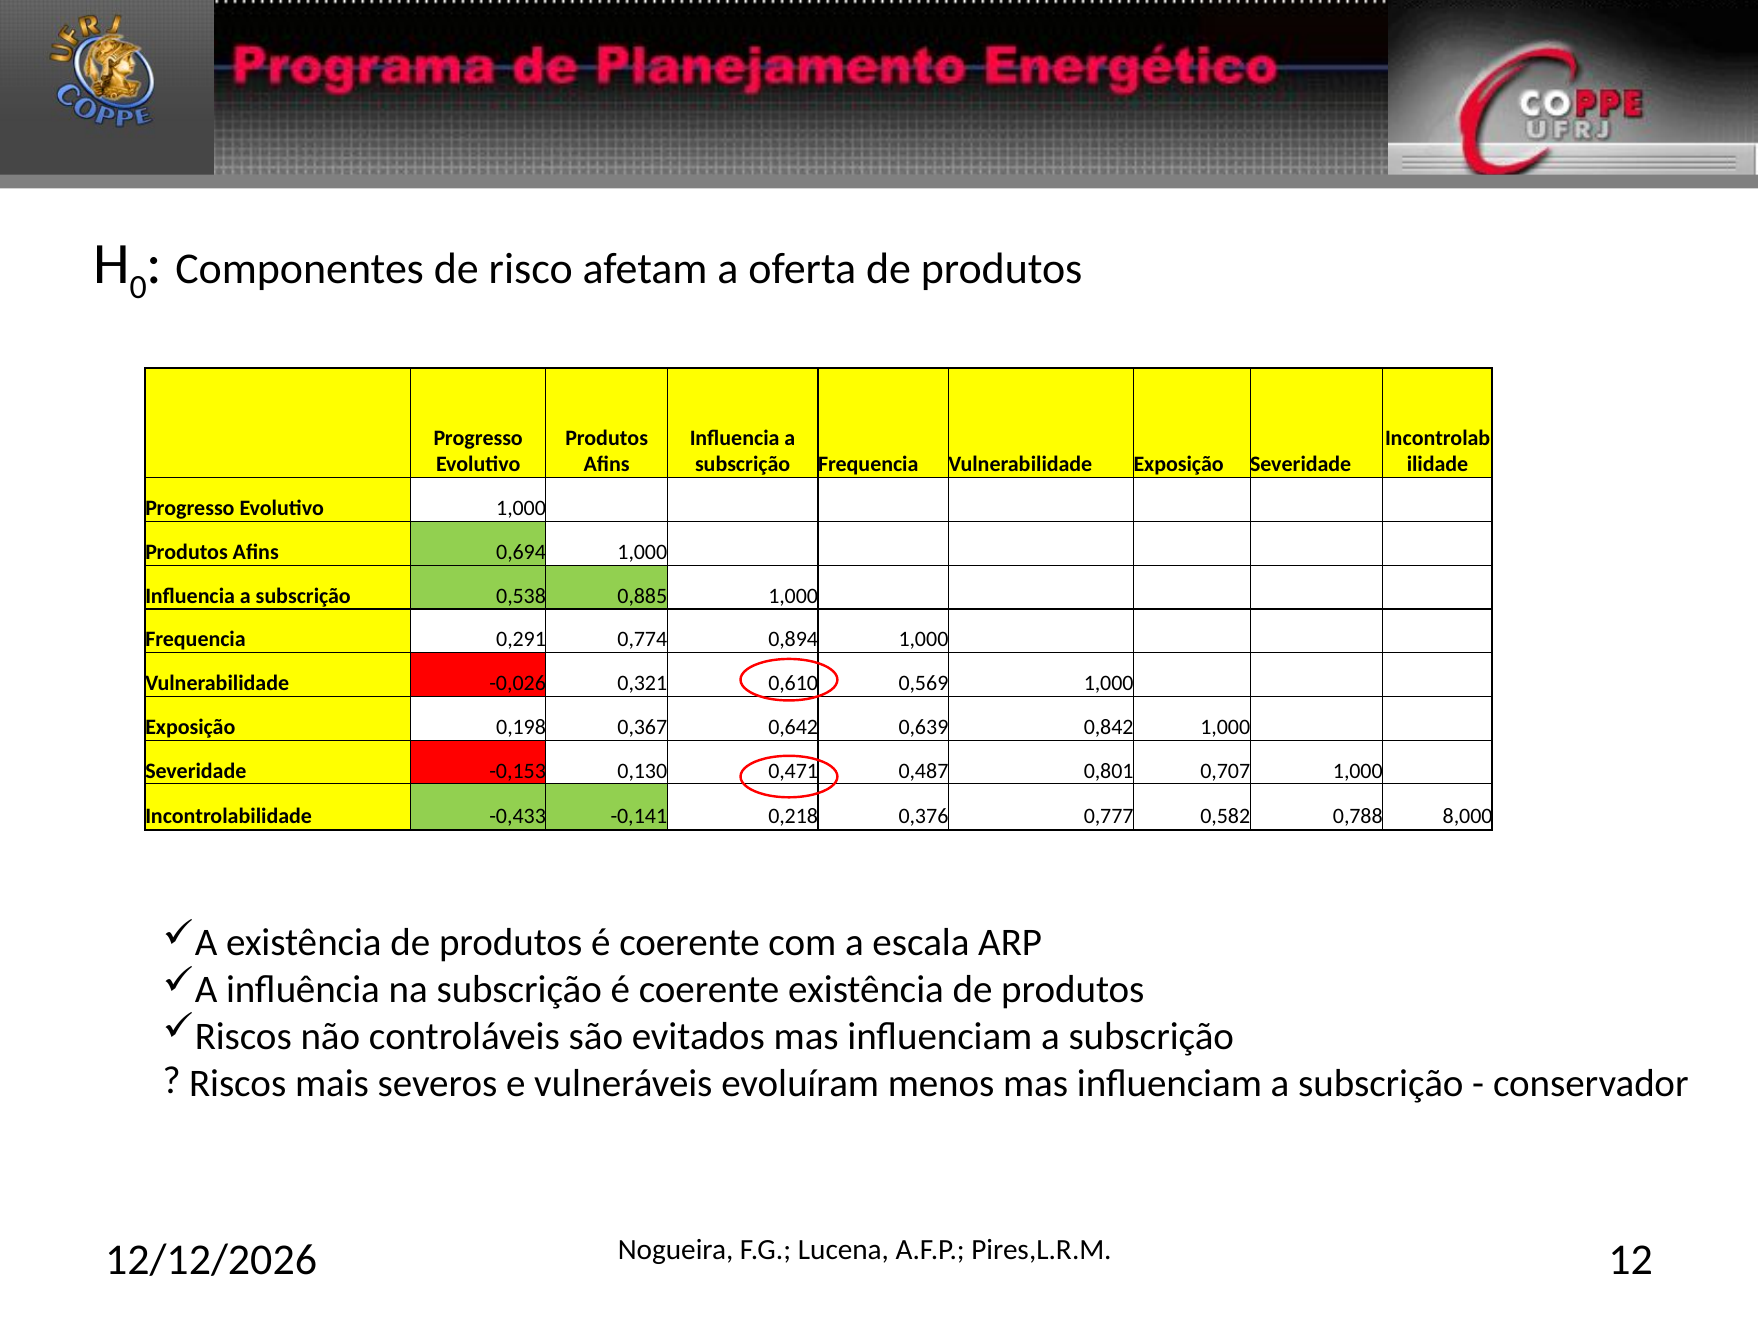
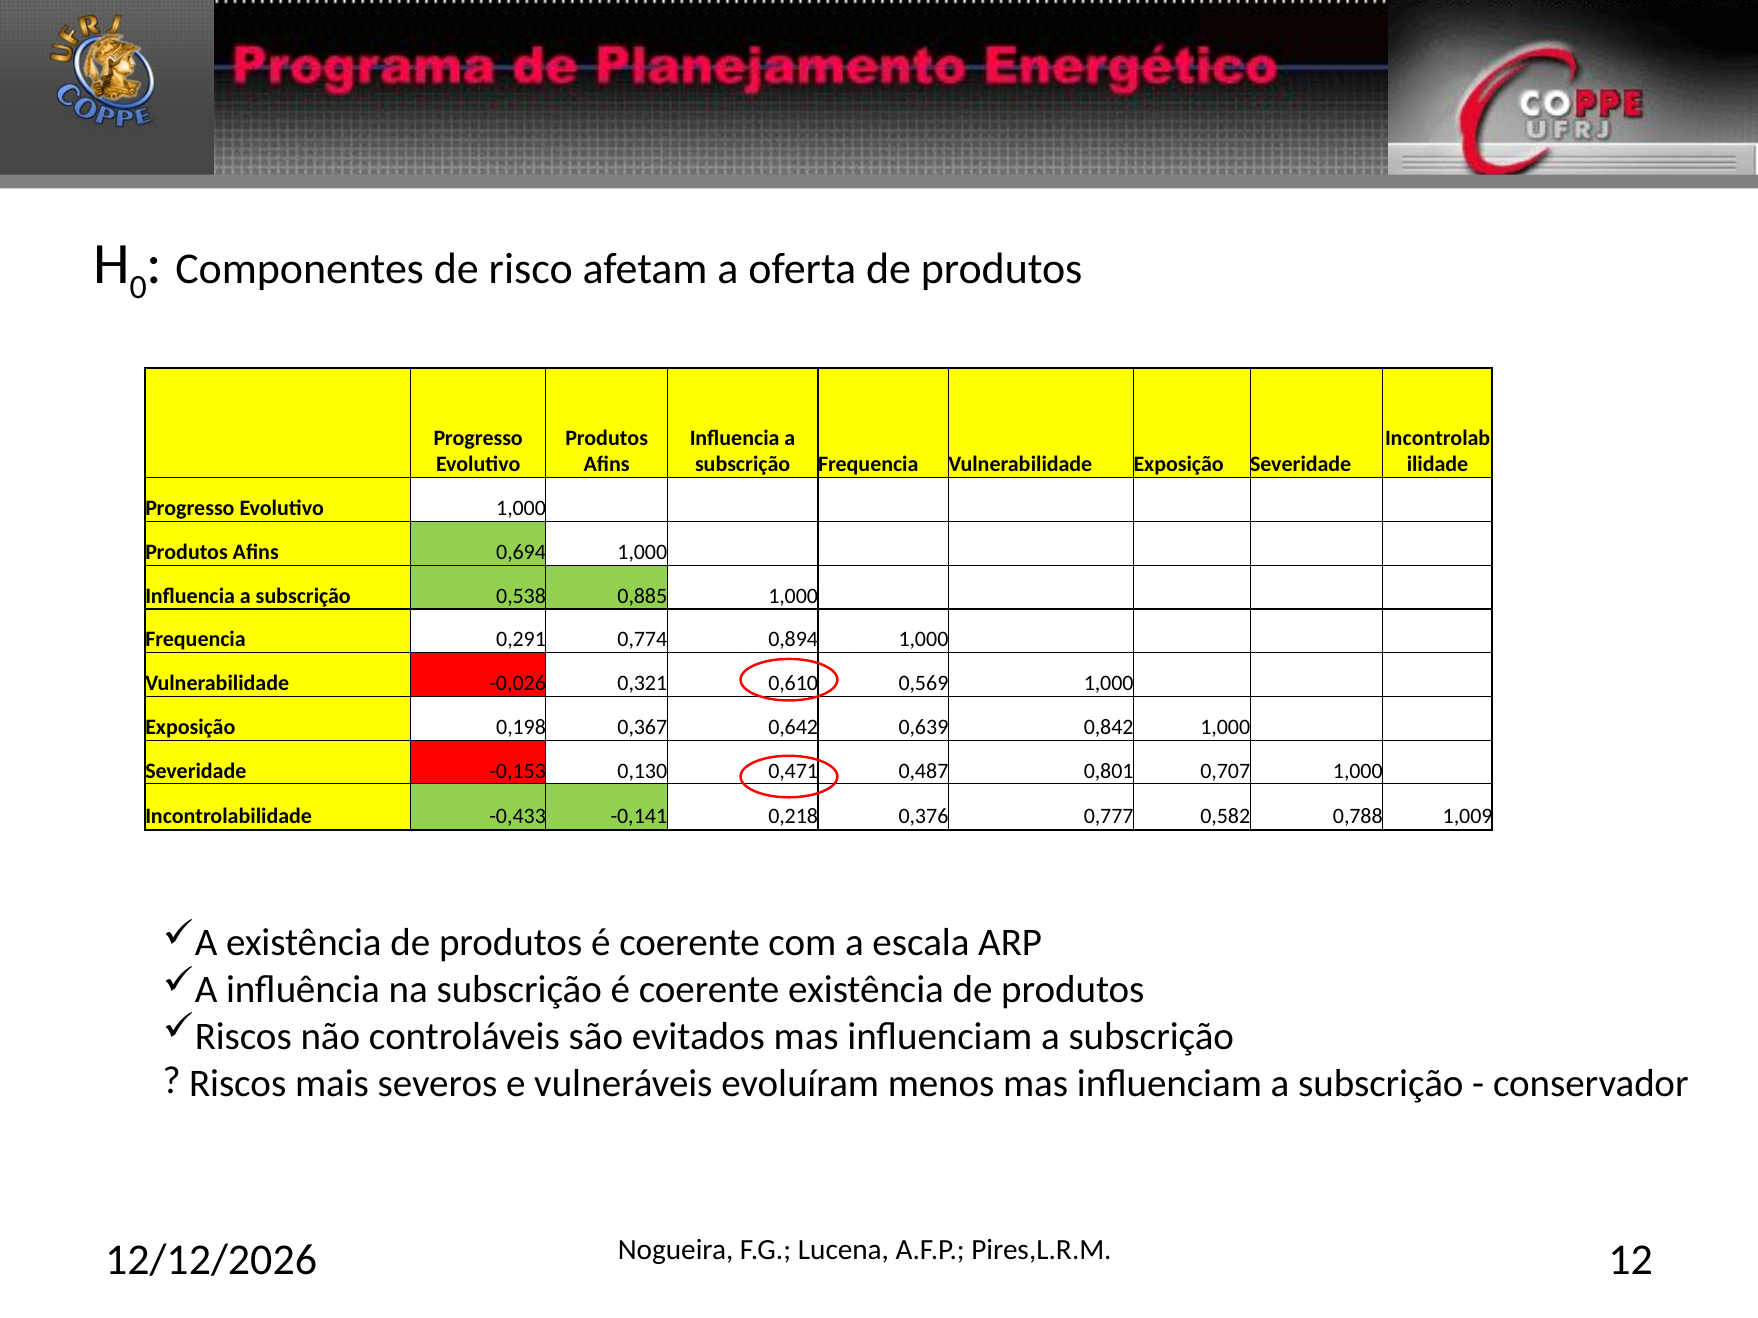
8,000: 8,000 -> 1,009
